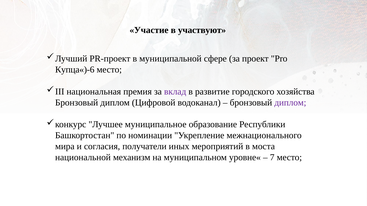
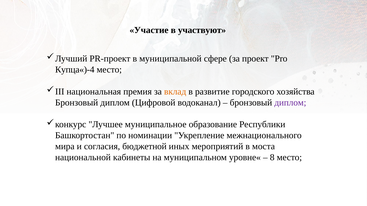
Купца«)-6: Купца«)-6 -> Купца«)-4
вклад colour: purple -> orange
получатели: получатели -> бюджетной
механизм: механизм -> кабинеты
7: 7 -> 8
